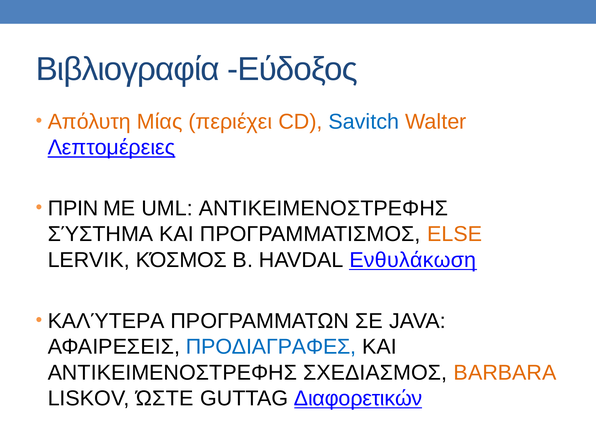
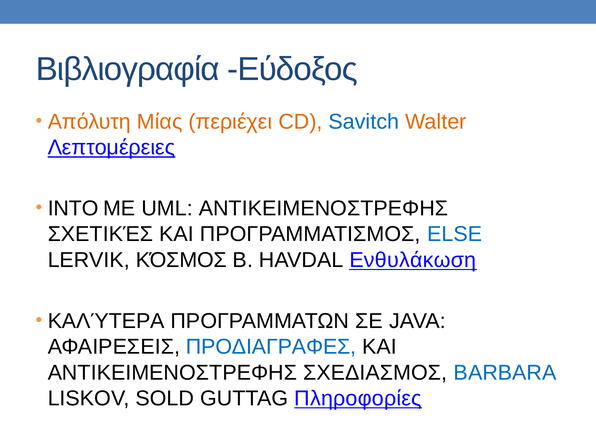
ΠΡΙΝ: ΠΡΙΝ -> INTO
ΣΎΣΤΗΜΑ: ΣΎΣΤΗΜΑ -> ΣΧΕΤΙΚΈΣ
ELSE colour: orange -> blue
BARBARA colour: orange -> blue
ΏΣΤΕ: ΏΣΤΕ -> SOLD
Διαφορετικών: Διαφορετικών -> Πληροφορίες
